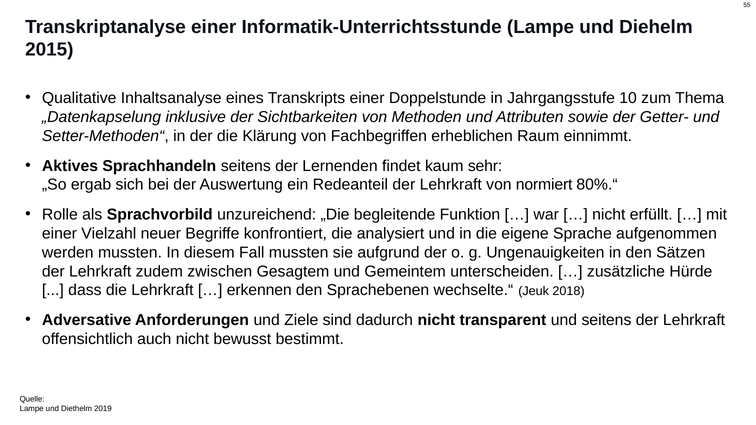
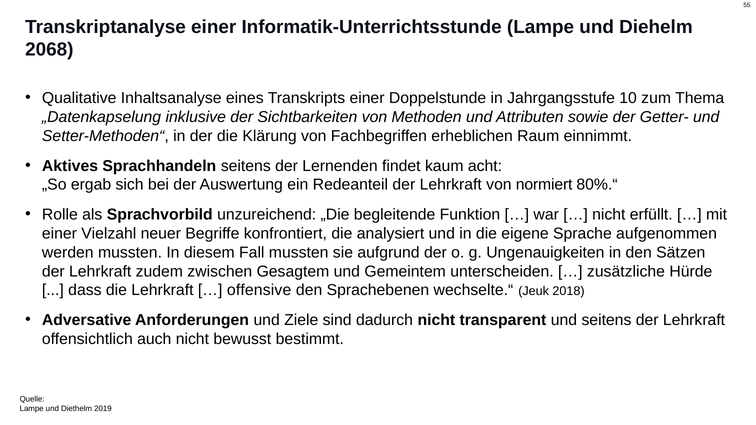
2015: 2015 -> 2068
sehr: sehr -> acht
erkennen: erkennen -> offensive
